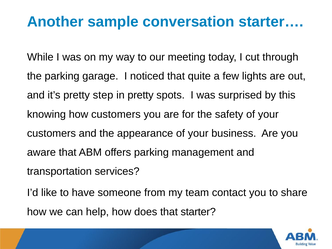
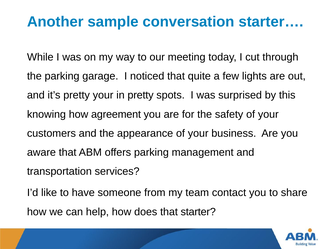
pretty step: step -> your
how customers: customers -> agreement
